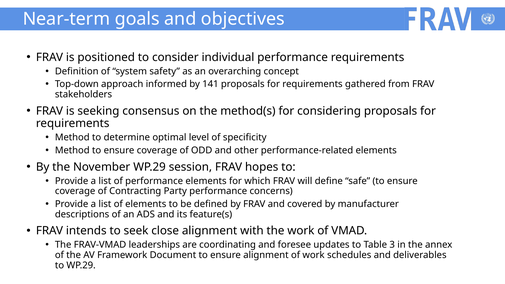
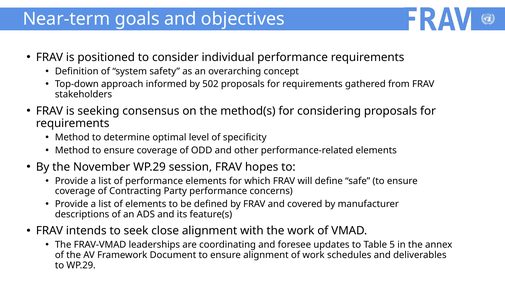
141: 141 -> 502
3: 3 -> 5
